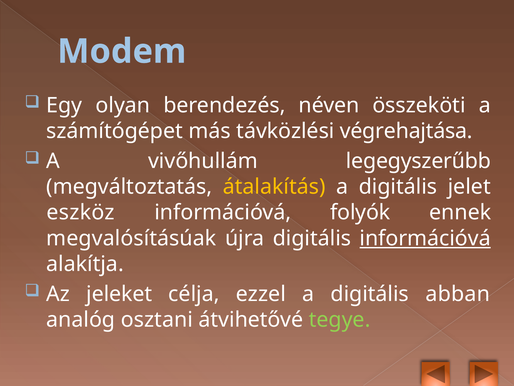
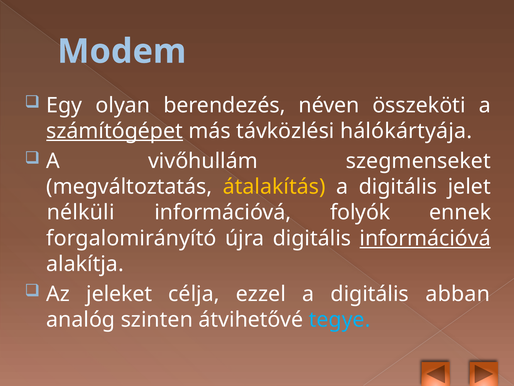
számítógépet underline: none -> present
végrehajtása: végrehajtása -> hálókártyája
legegyszerűbb: legegyszerűbb -> szegmenseket
eszköz: eszköz -> nélküli
megvalósításúak: megvalósításúak -> forgalomirányító
osztani: osztani -> szinten
tegye colour: light green -> light blue
